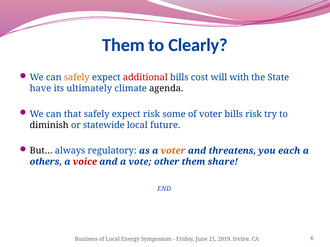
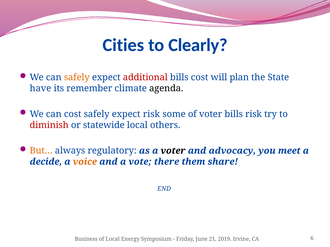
Them at (123, 45): Them -> Cities
with: with -> plan
ultimately: ultimately -> remember
can that: that -> cost
diminish colour: black -> red
future: future -> others
But… colour: black -> orange
voter at (173, 151) colour: orange -> black
threatens: threatens -> advocacy
each: each -> meet
others: others -> decide
voice colour: red -> orange
other: other -> there
